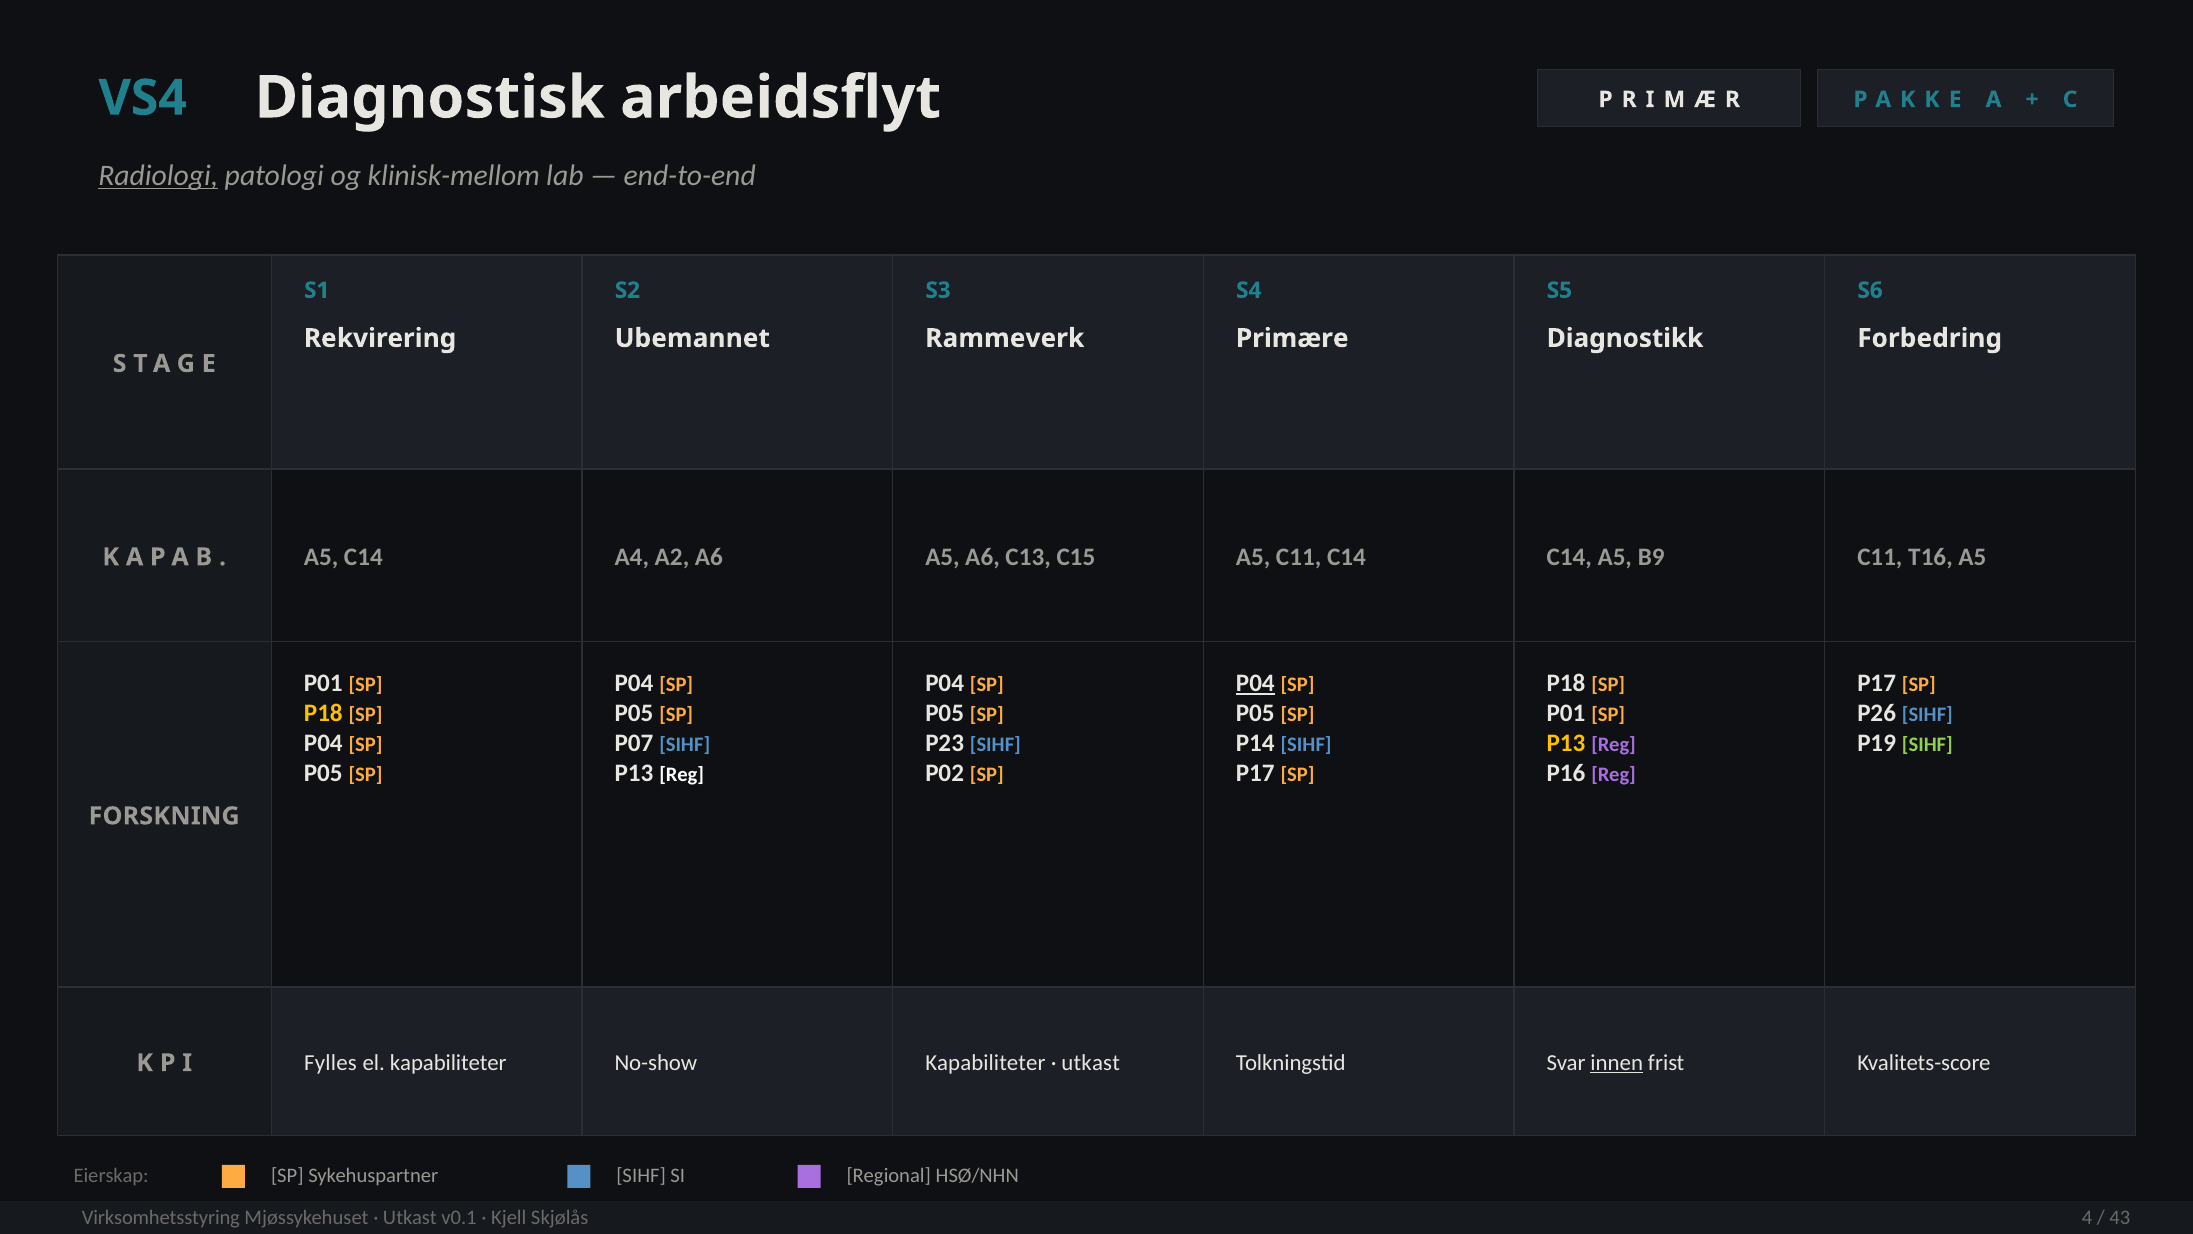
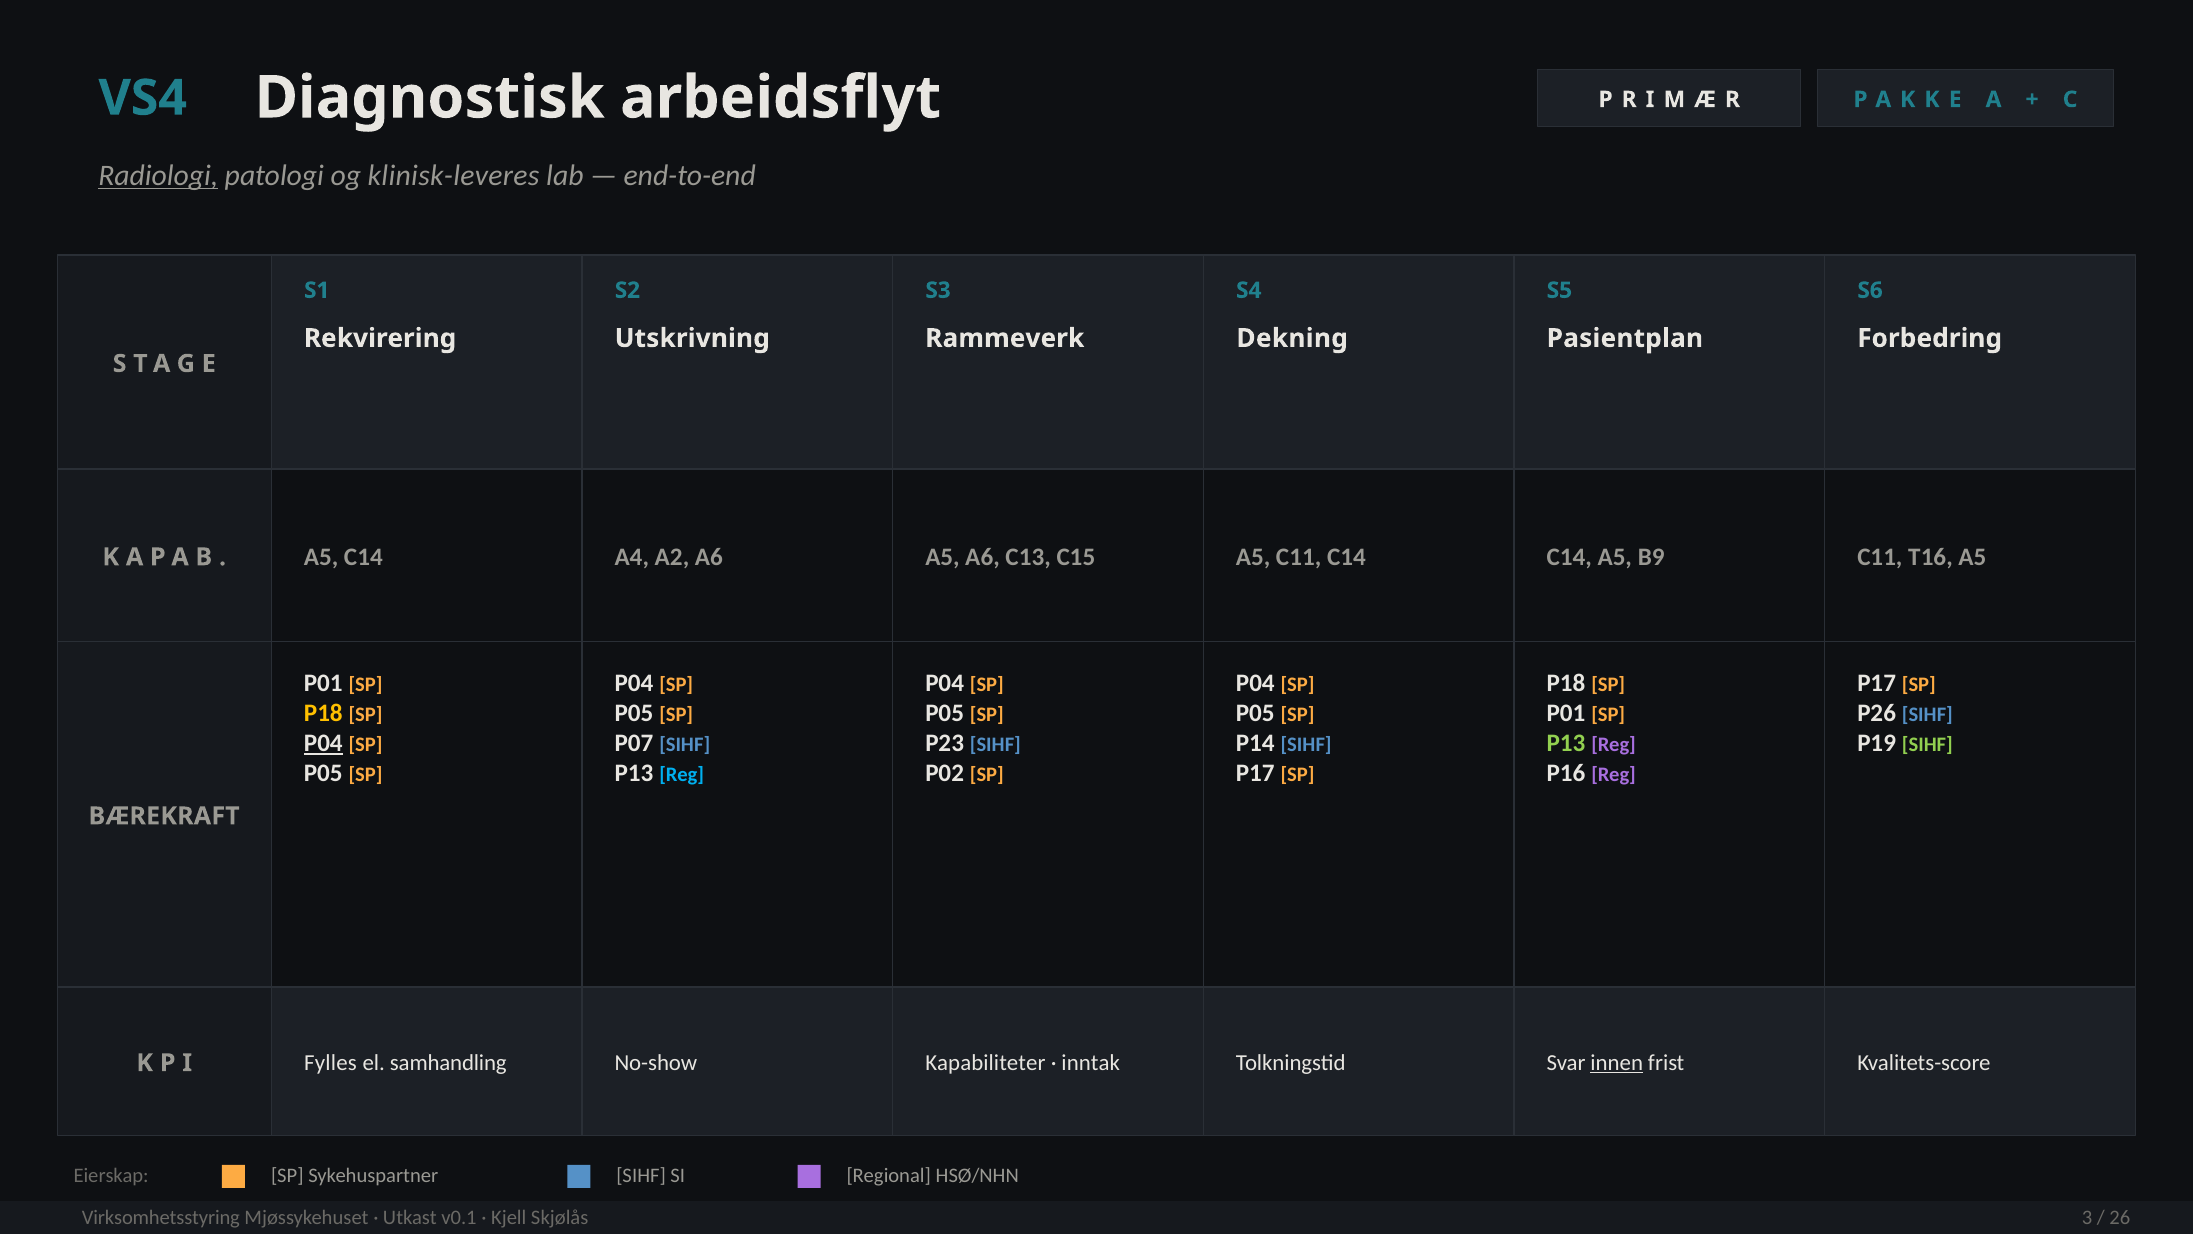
klinisk-mellom: klinisk-mellom -> klinisk-leveres
Ubemannet: Ubemannet -> Utskrivning
Primære: Primære -> Dekning
Diagnostikk: Diagnostikk -> Pasientplan
P04 at (1255, 683) underline: present -> none
P04 at (323, 743) underline: none -> present
P13 at (1566, 743) colour: yellow -> light green
Reg at (682, 775) colour: white -> light blue
FORSKNING: FORSKNING -> BÆREKRAFT
el kapabiliteter: kapabiliteter -> samhandling
utkast at (1091, 1062): utkast -> inntak
4: 4 -> 3
43: 43 -> 26
